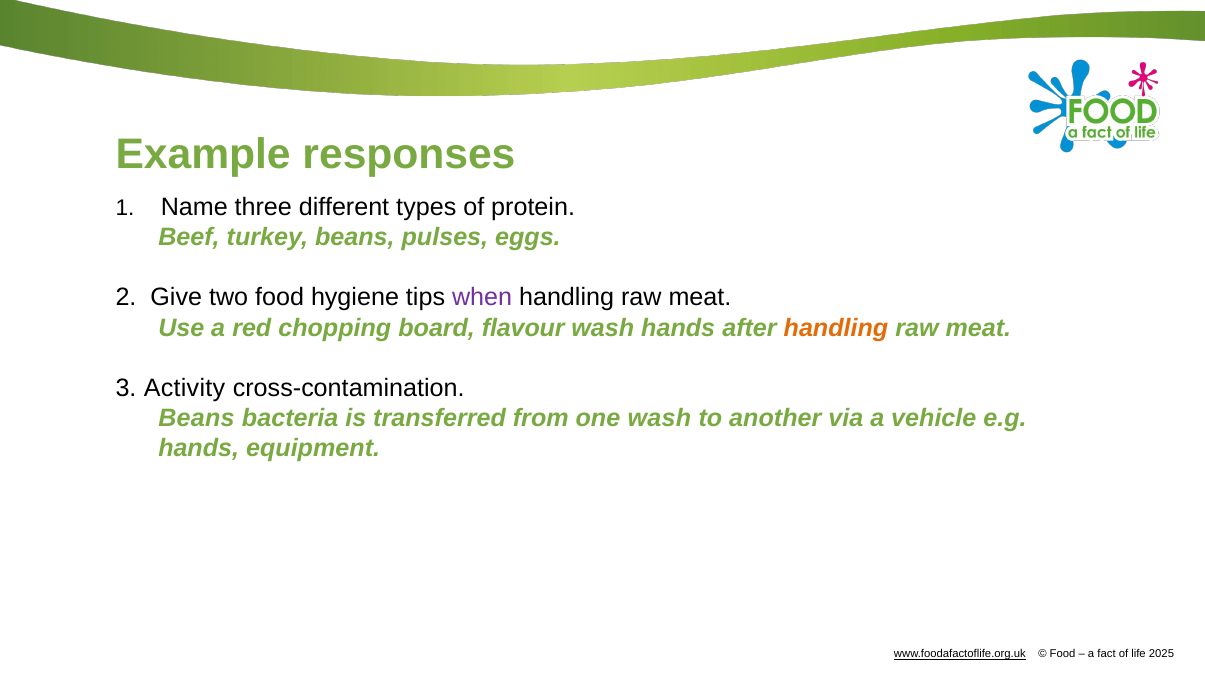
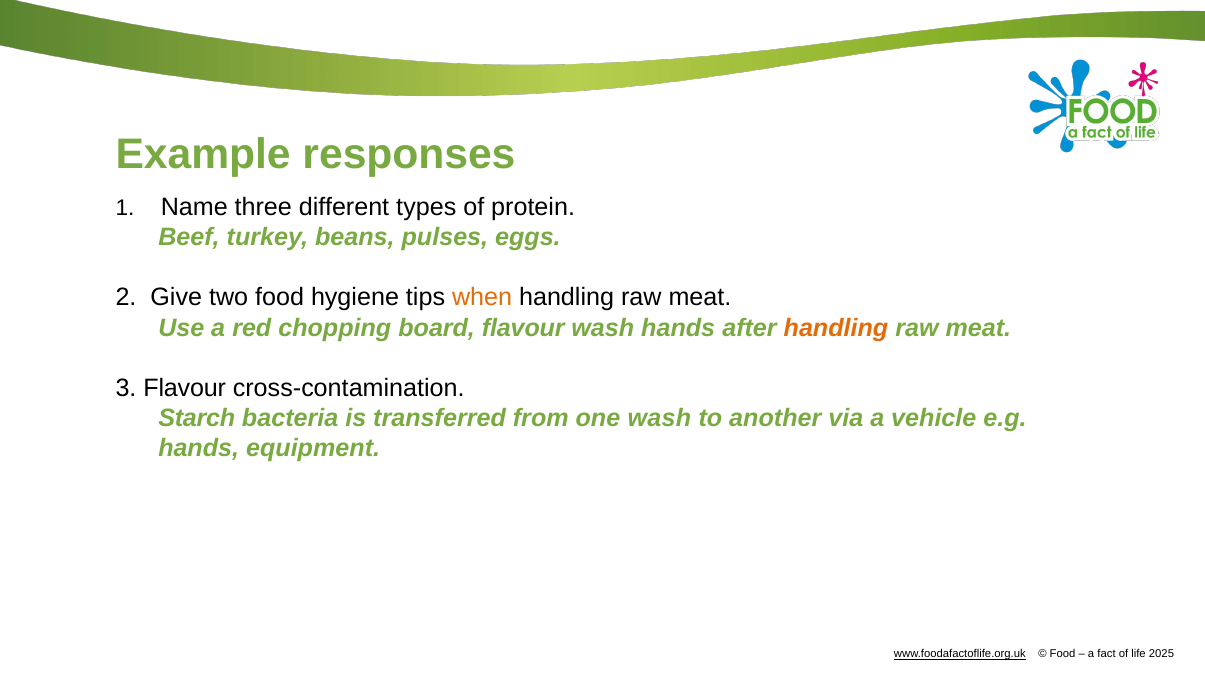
when colour: purple -> orange
3 Activity: Activity -> Flavour
Beans at (197, 418): Beans -> Starch
